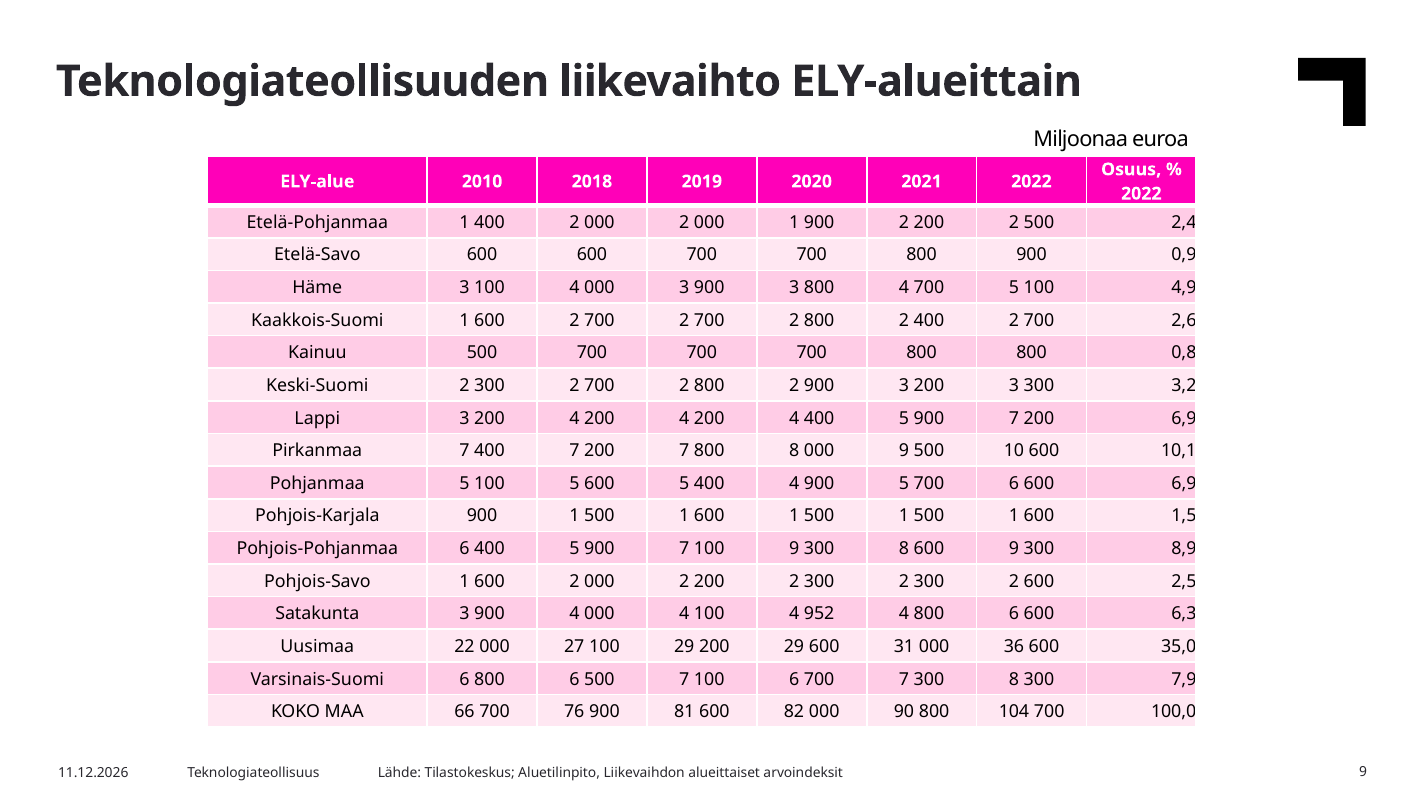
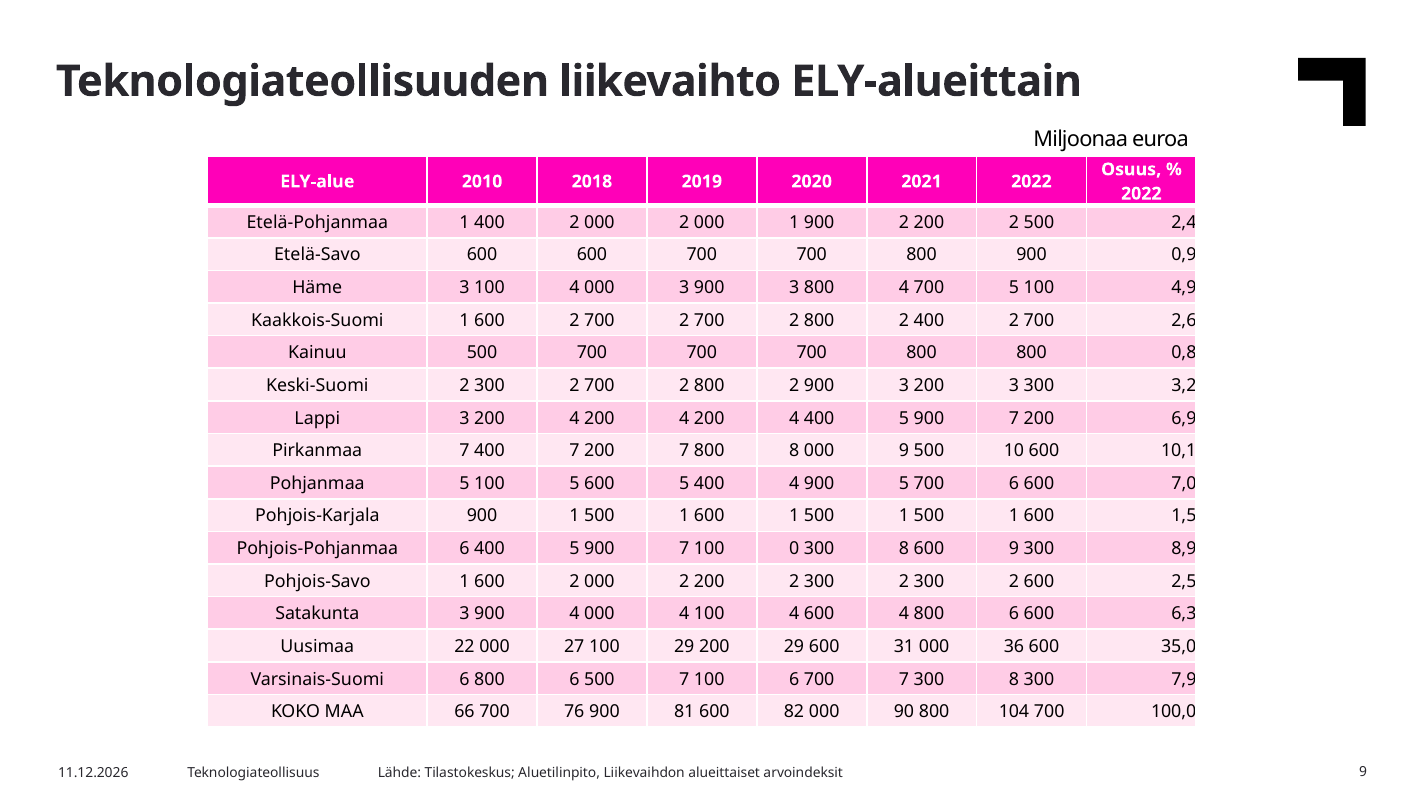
600 6,9: 6,9 -> 7,0
100 9: 9 -> 0
4 952: 952 -> 600
